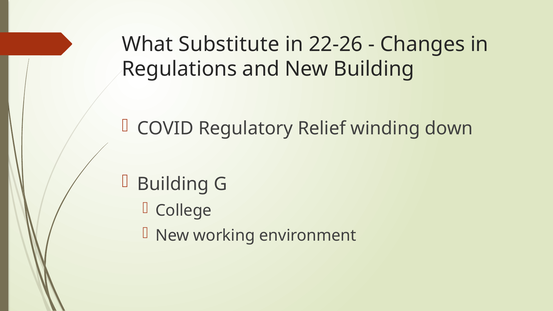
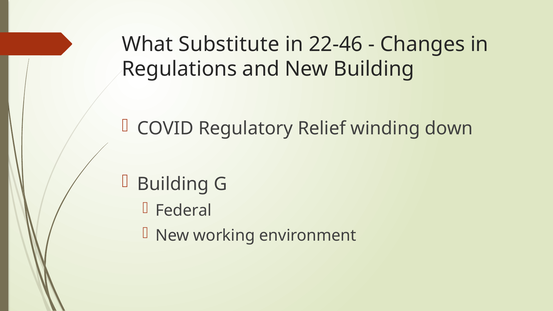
22-26: 22-26 -> 22-46
College: College -> Federal
